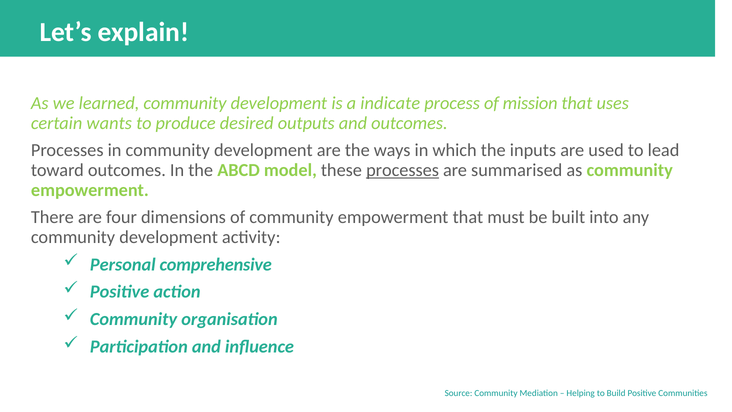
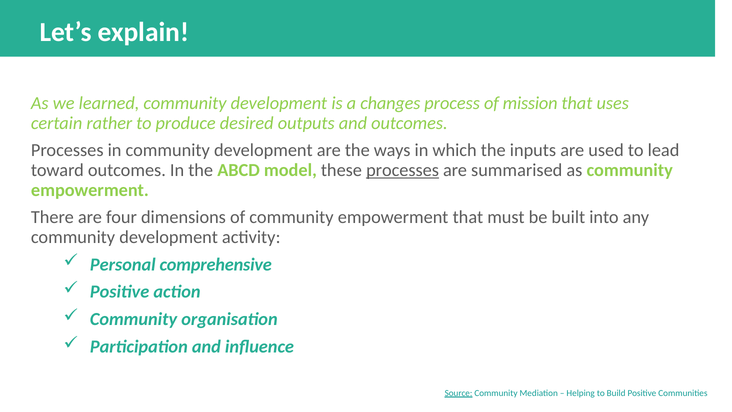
indicate: indicate -> changes
wants: wants -> rather
Source underline: none -> present
